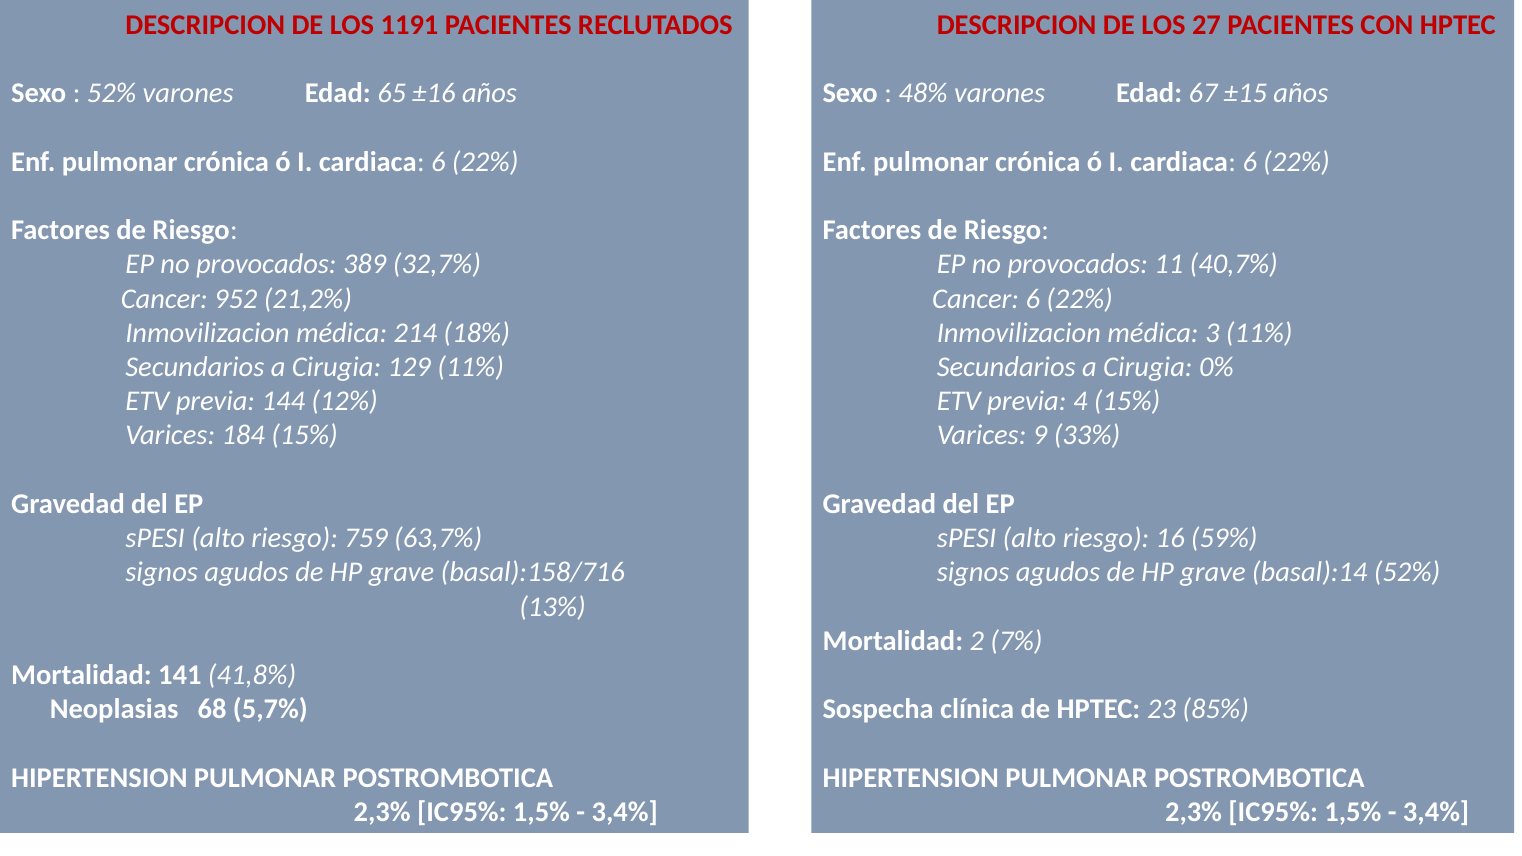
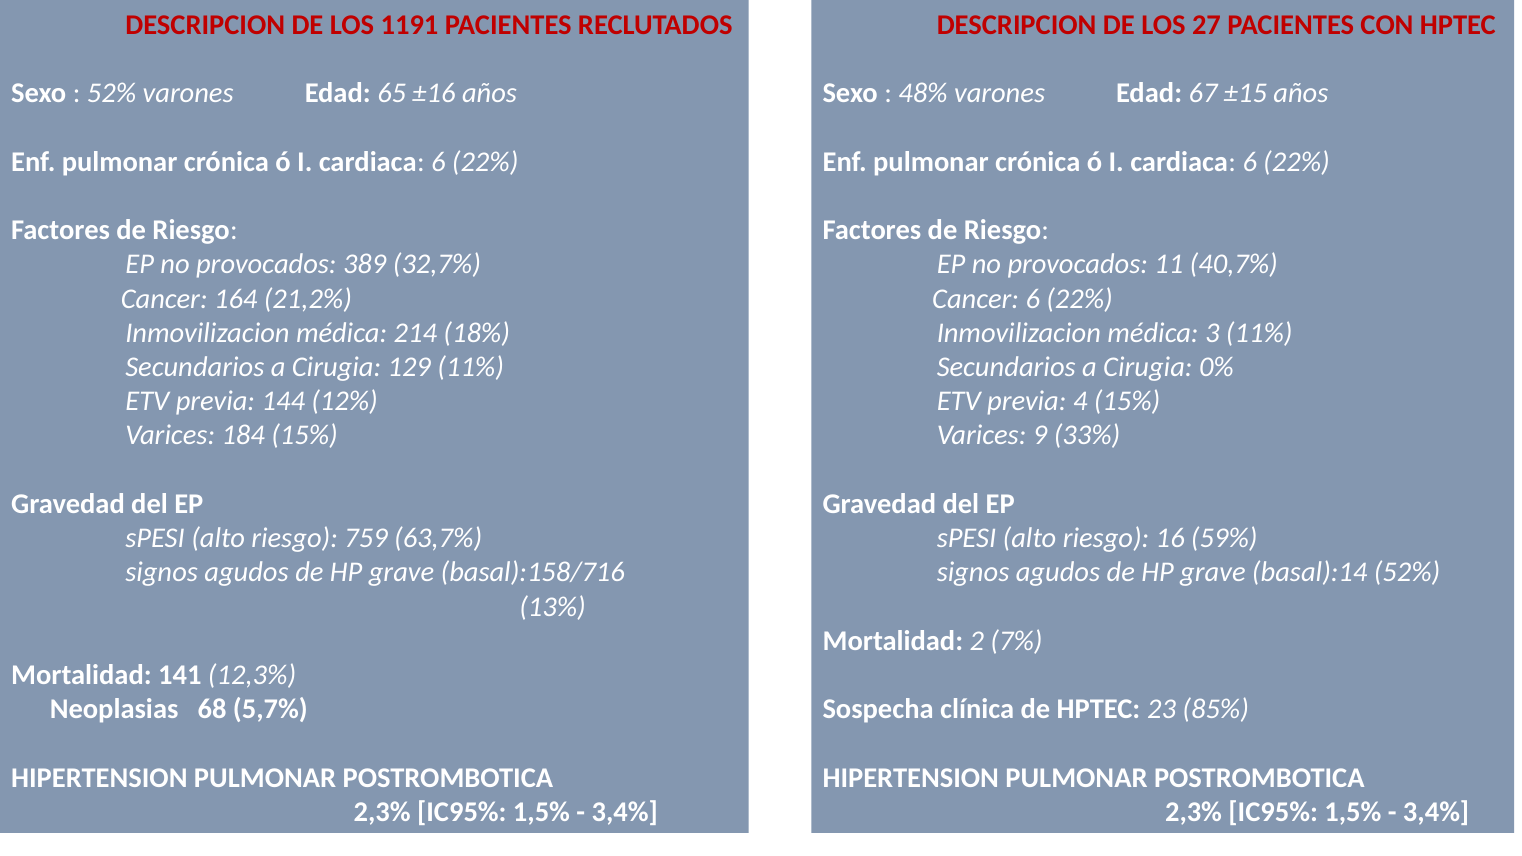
952: 952 -> 164
41,8%: 41,8% -> 12,3%
